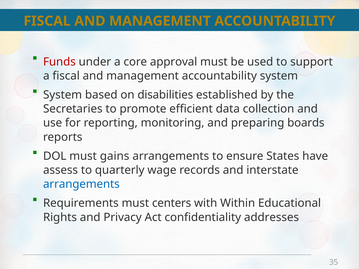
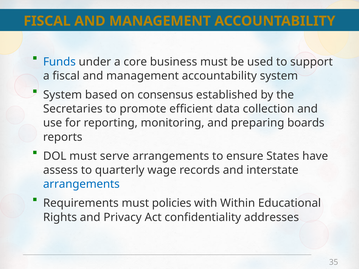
Funds colour: red -> blue
approval: approval -> business
disabilities: disabilities -> consensus
gains: gains -> serve
centers: centers -> policies
